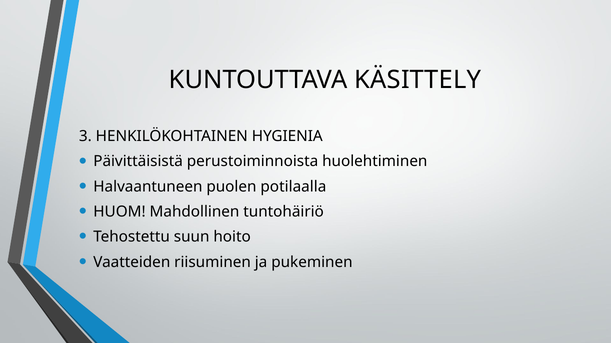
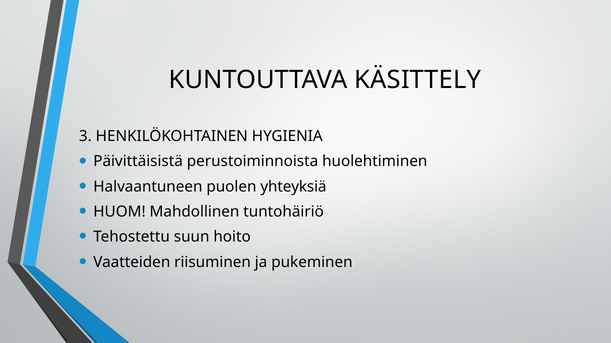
potilaalla: potilaalla -> yhteyksiä
